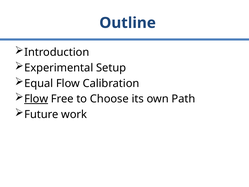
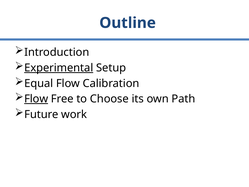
Experimental underline: none -> present
